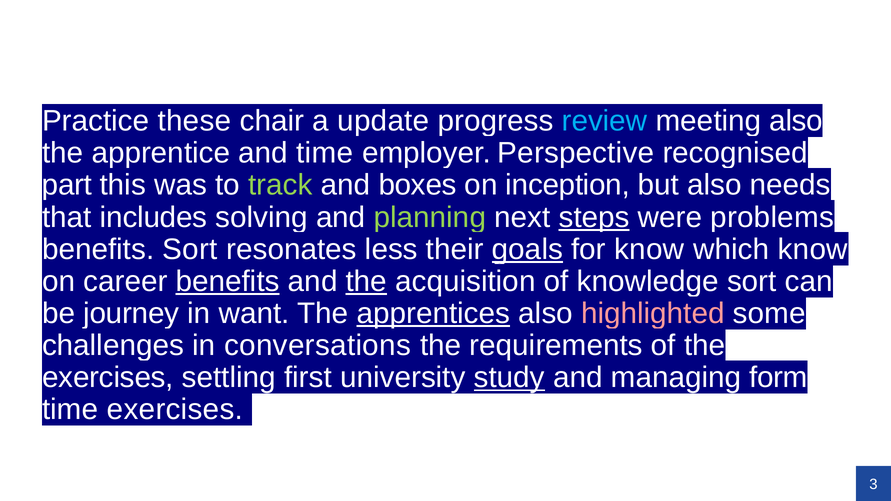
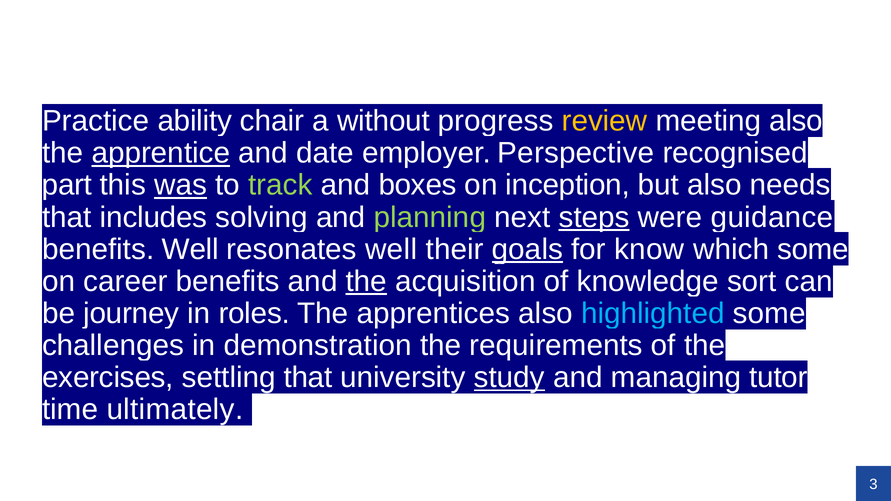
these: these -> ability
update: update -> without
review colour: light blue -> yellow
apprentice underline: none -> present
and time: time -> date
was underline: none -> present
problems: problems -> guidance
benefits Sort: Sort -> Well
resonates less: less -> well
which know: know -> some
benefits at (228, 281) underline: present -> none
want: want -> roles
apprentices underline: present -> none
highlighted colour: pink -> light blue
conversations: conversations -> demonstration
settling first: first -> that
form: form -> tutor
time exercises: exercises -> ultimately
